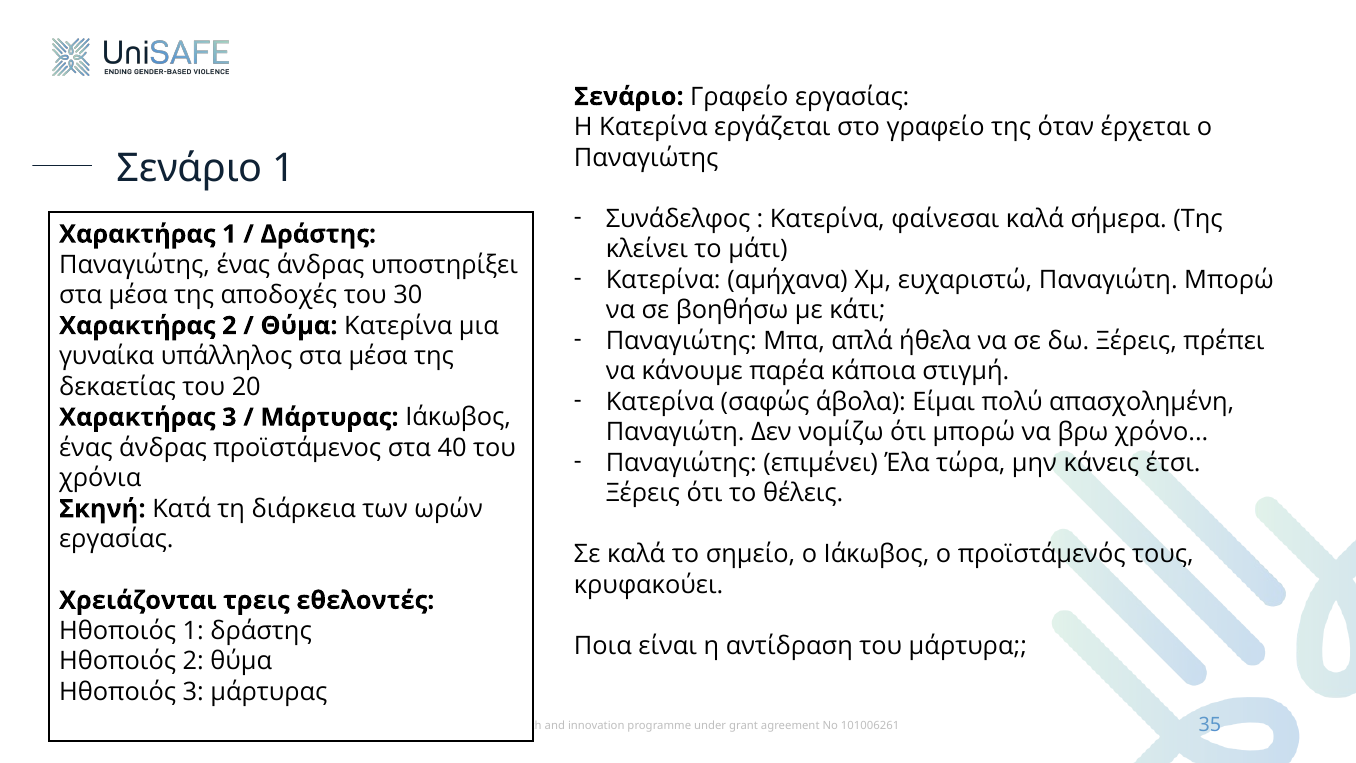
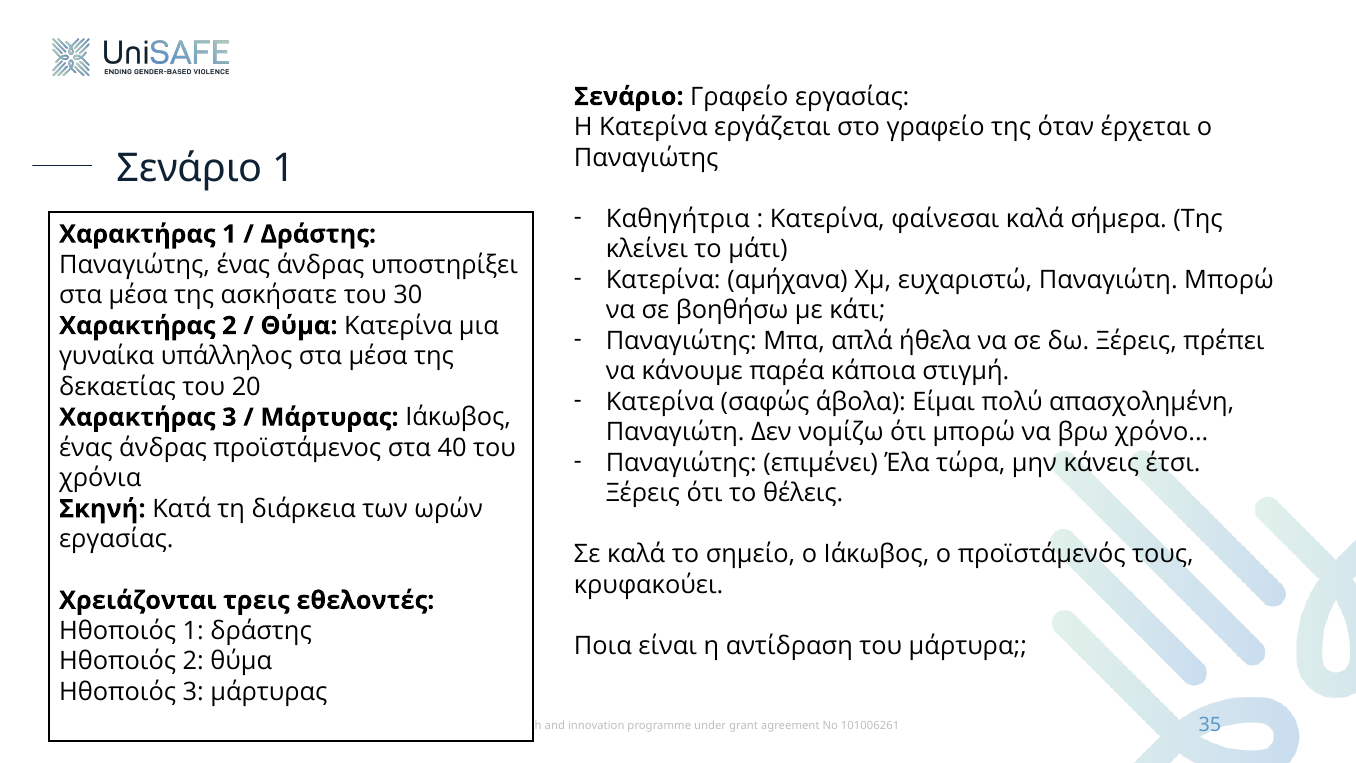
Συνάδελφος: Συνάδελφος -> Καθηγήτρια
αποδοχές: αποδοχές -> ασκήσατε
